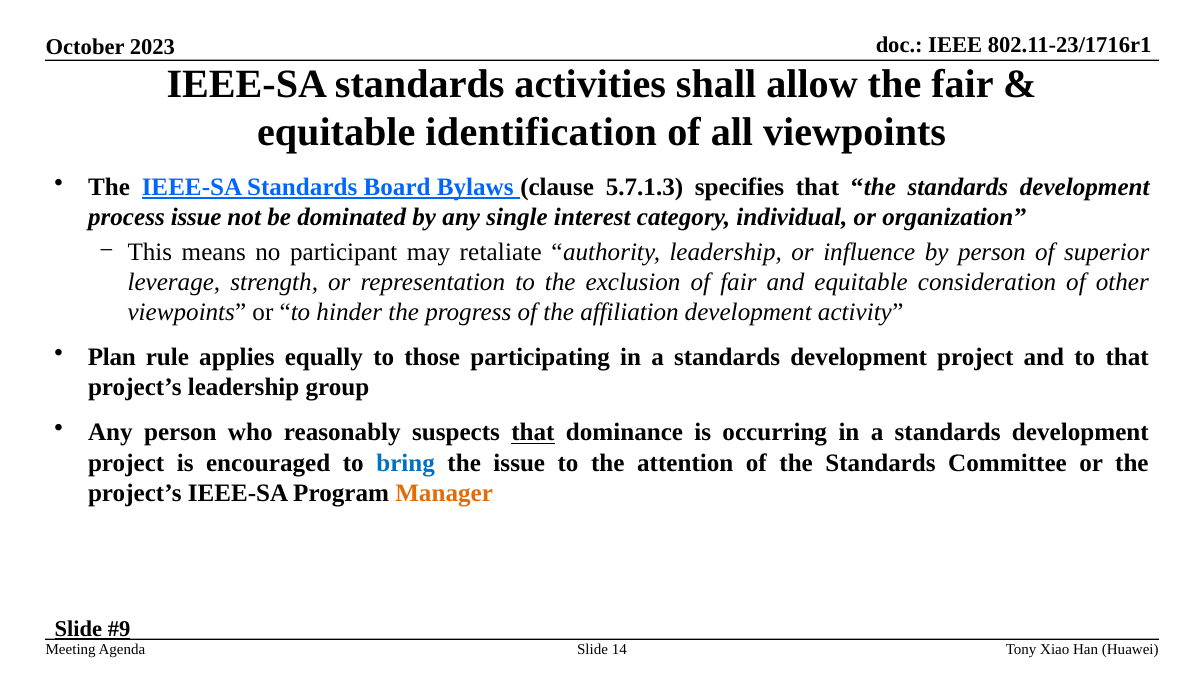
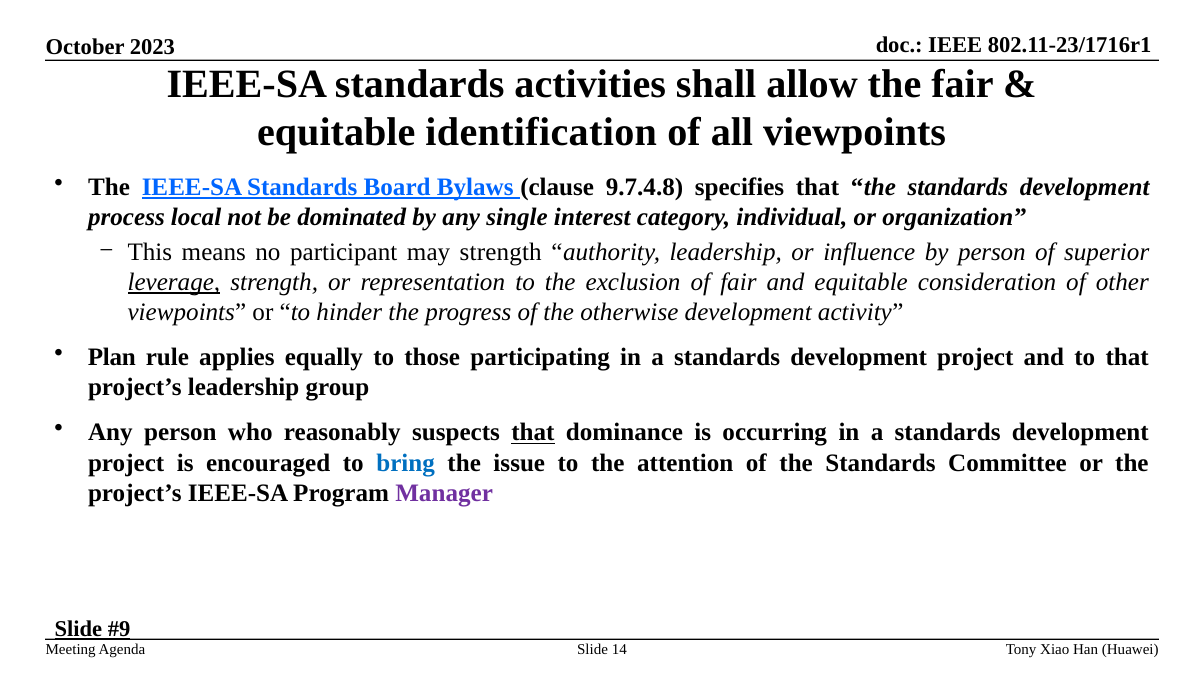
5.7.1.3: 5.7.1.3 -> 9.7.4.8
process issue: issue -> local
may retaliate: retaliate -> strength
leverage underline: none -> present
affiliation: affiliation -> otherwise
Manager colour: orange -> purple
